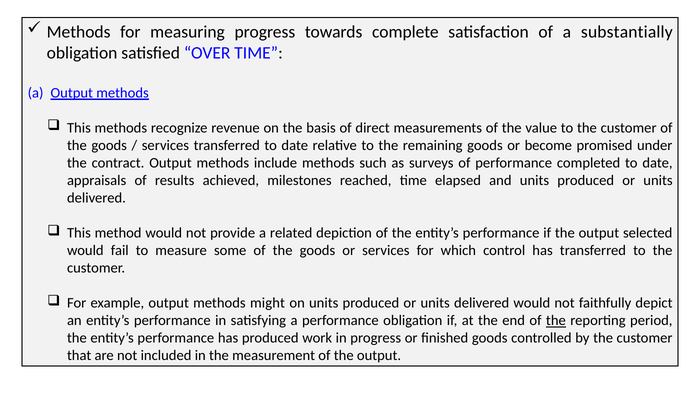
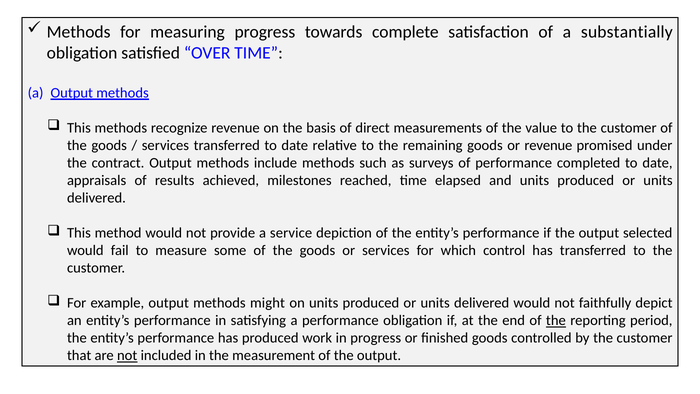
or become: become -> revenue
related: related -> service
not at (127, 355) underline: none -> present
